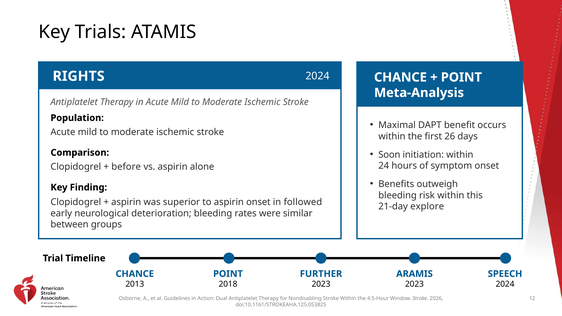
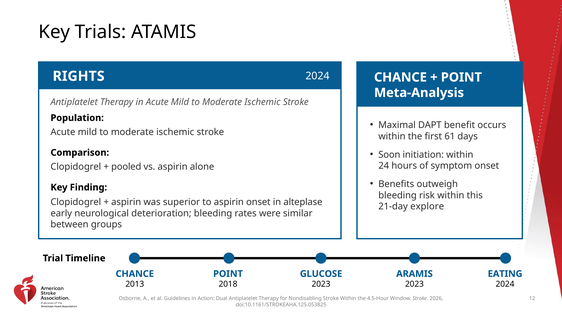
26: 26 -> 61
before: before -> pooled
followed: followed -> alteplase
FURTHER: FURTHER -> GLUCOSE
SPEECH: SPEECH -> EATING
